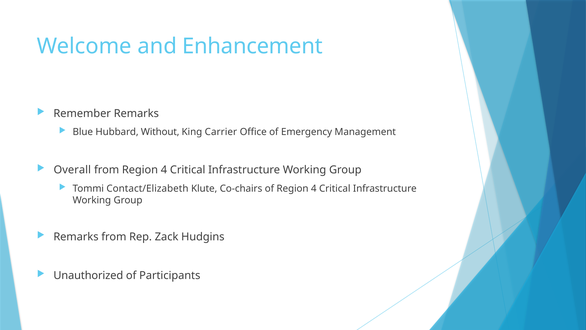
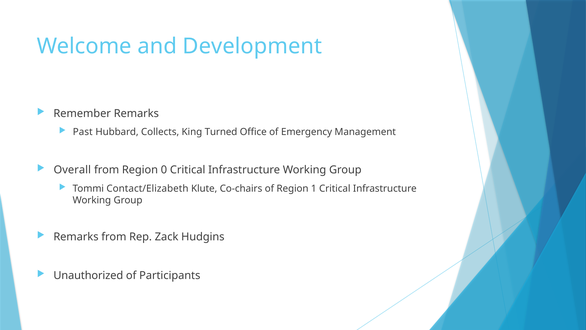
Enhancement: Enhancement -> Development
Blue: Blue -> Past
Without: Without -> Collects
Carrier: Carrier -> Turned
from Region 4: 4 -> 0
of Region 4: 4 -> 1
